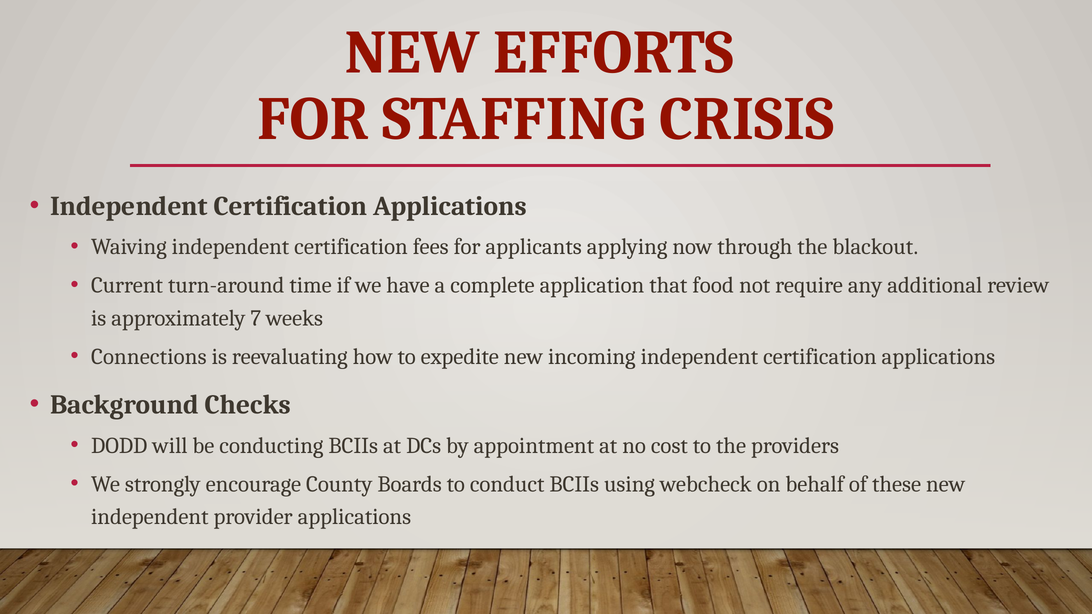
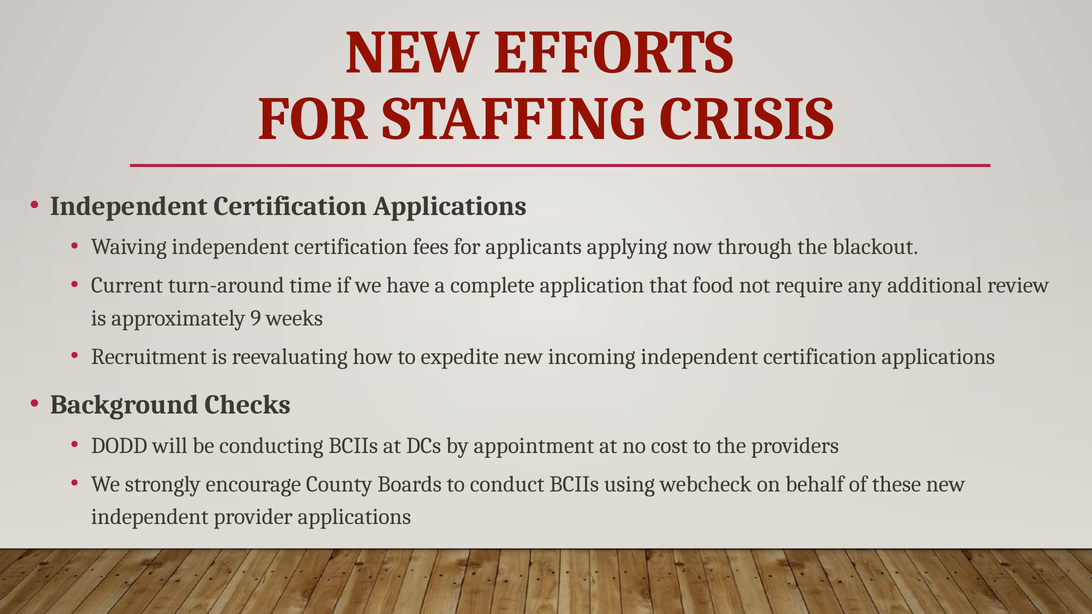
7: 7 -> 9
Connections: Connections -> Recruitment
